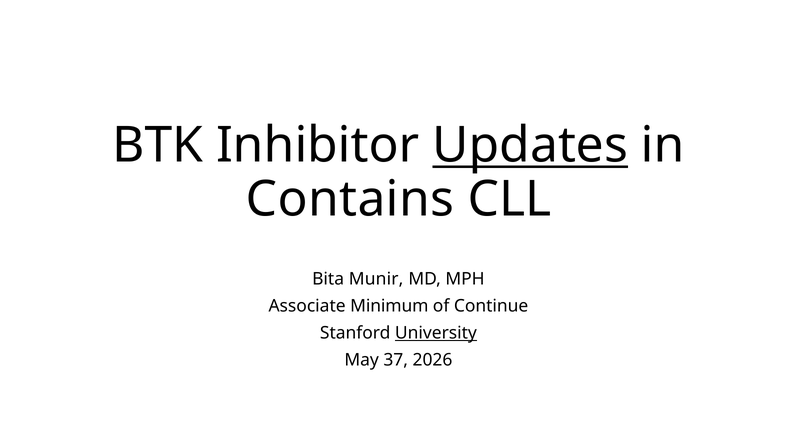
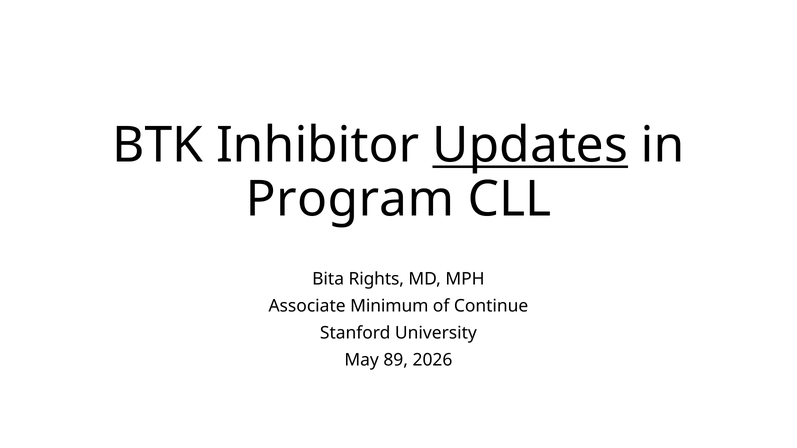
Contains: Contains -> Program
Munir: Munir -> Rights
University underline: present -> none
37: 37 -> 89
